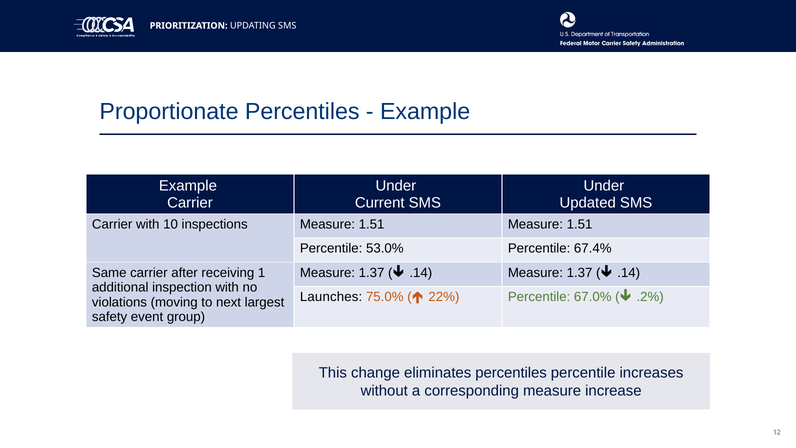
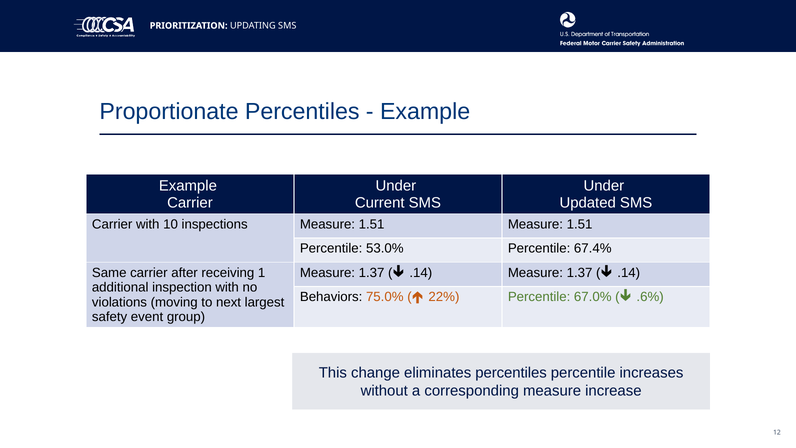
Launches: Launches -> Behaviors
.2%: .2% -> .6%
